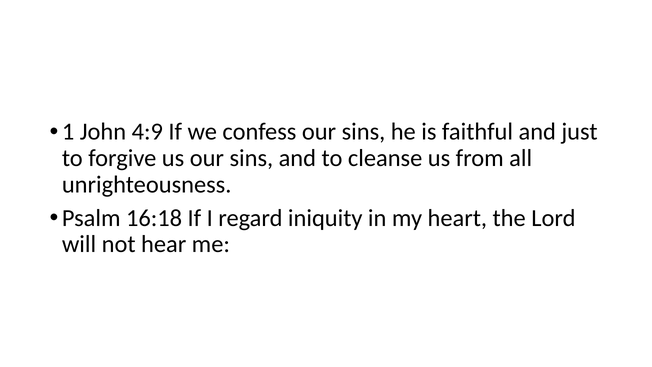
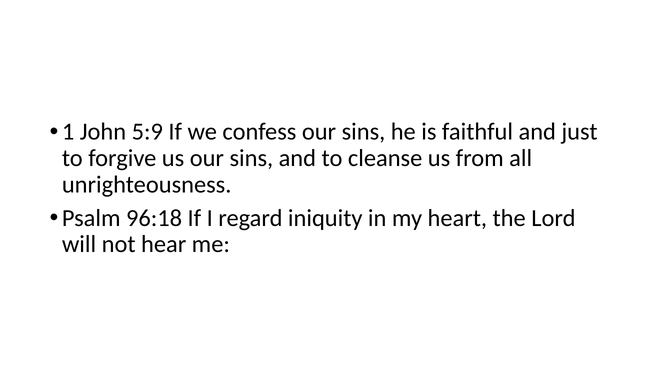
4:9: 4:9 -> 5:9
16:18: 16:18 -> 96:18
